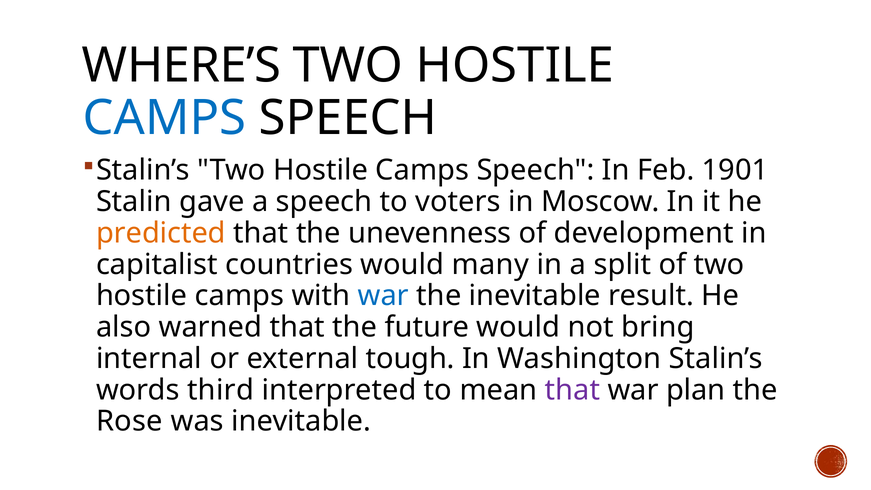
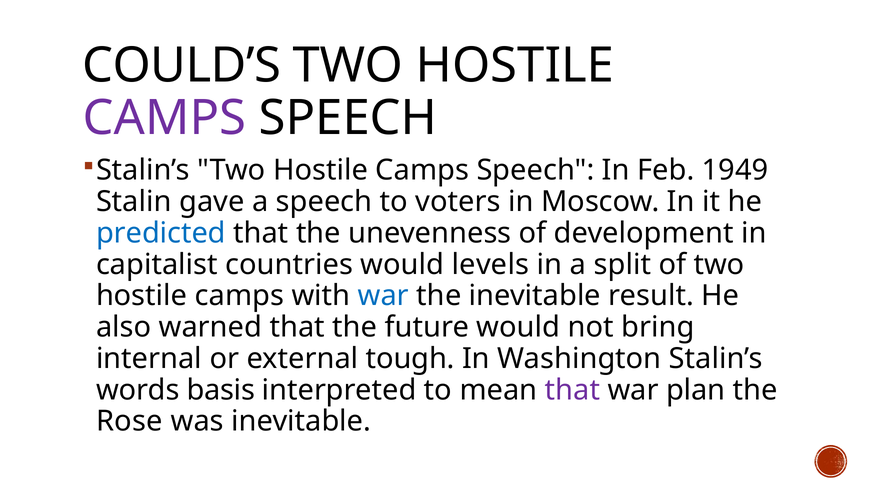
WHERE’S: WHERE’S -> COULD’S
CAMPS at (165, 118) colour: blue -> purple
1901: 1901 -> 1949
predicted colour: orange -> blue
many: many -> levels
third: third -> basis
